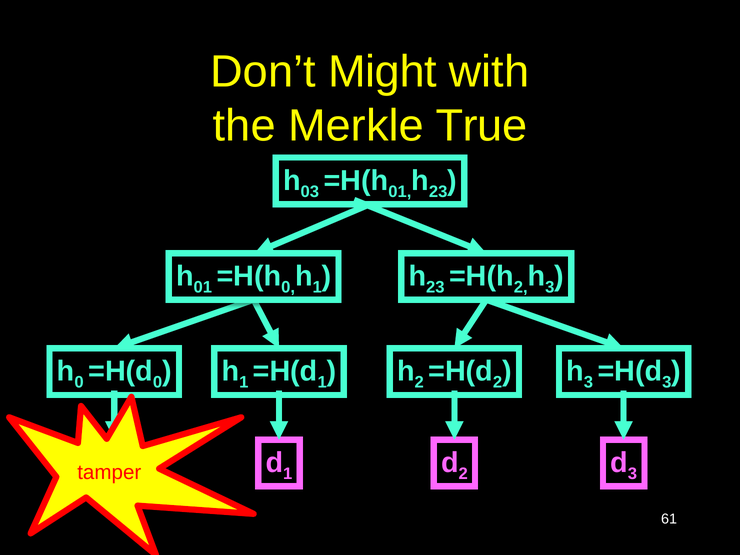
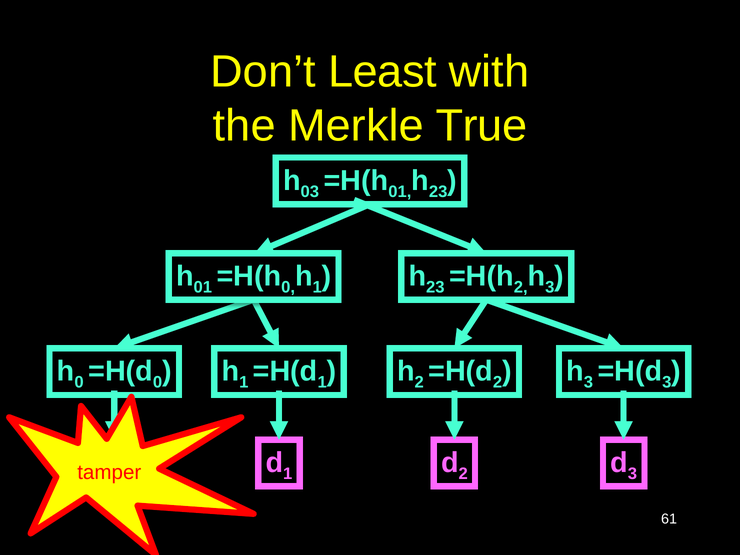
Might: Might -> Least
